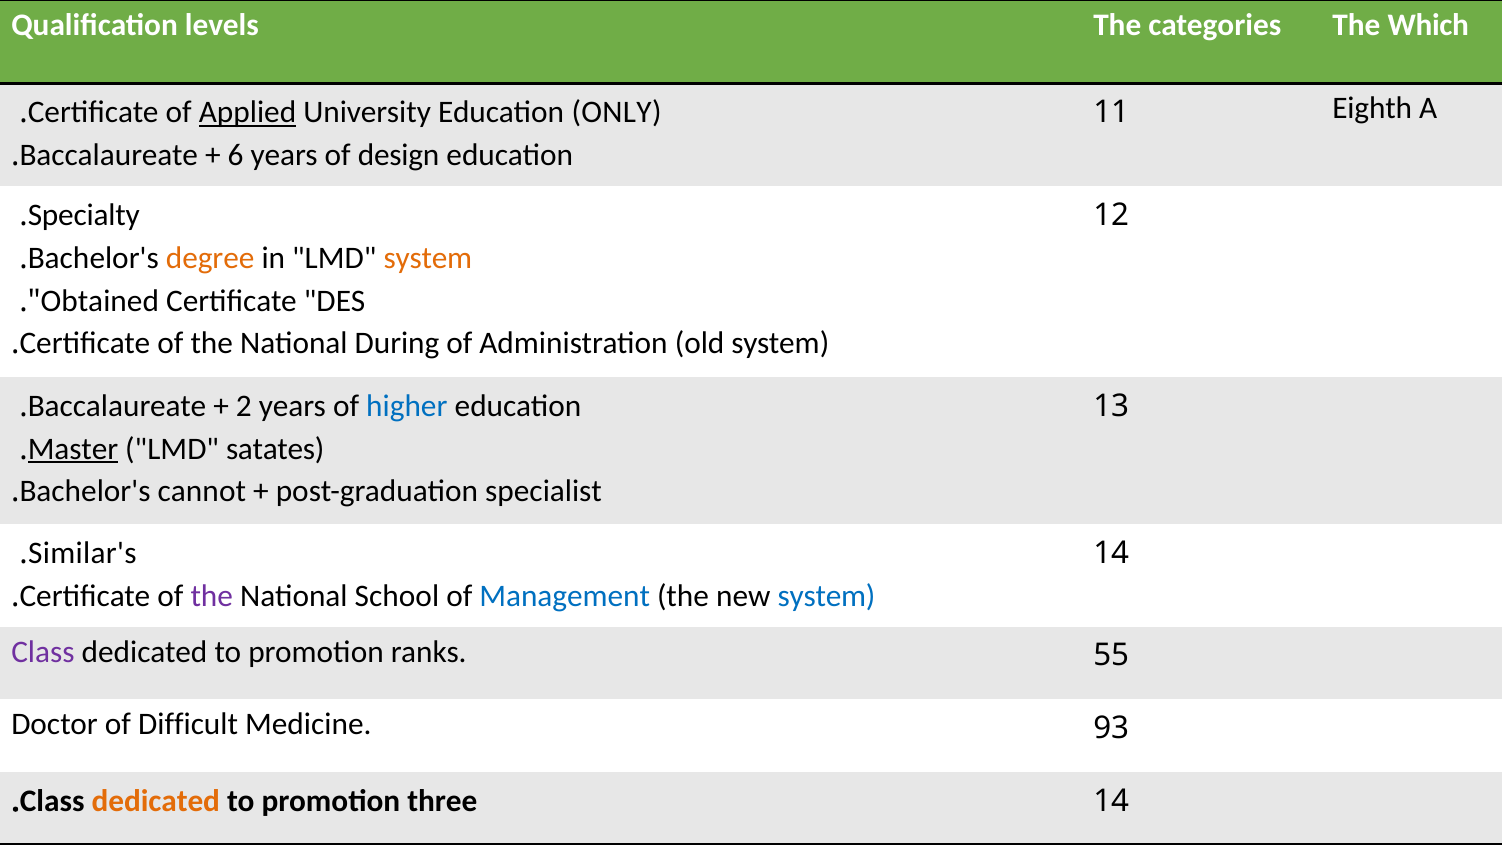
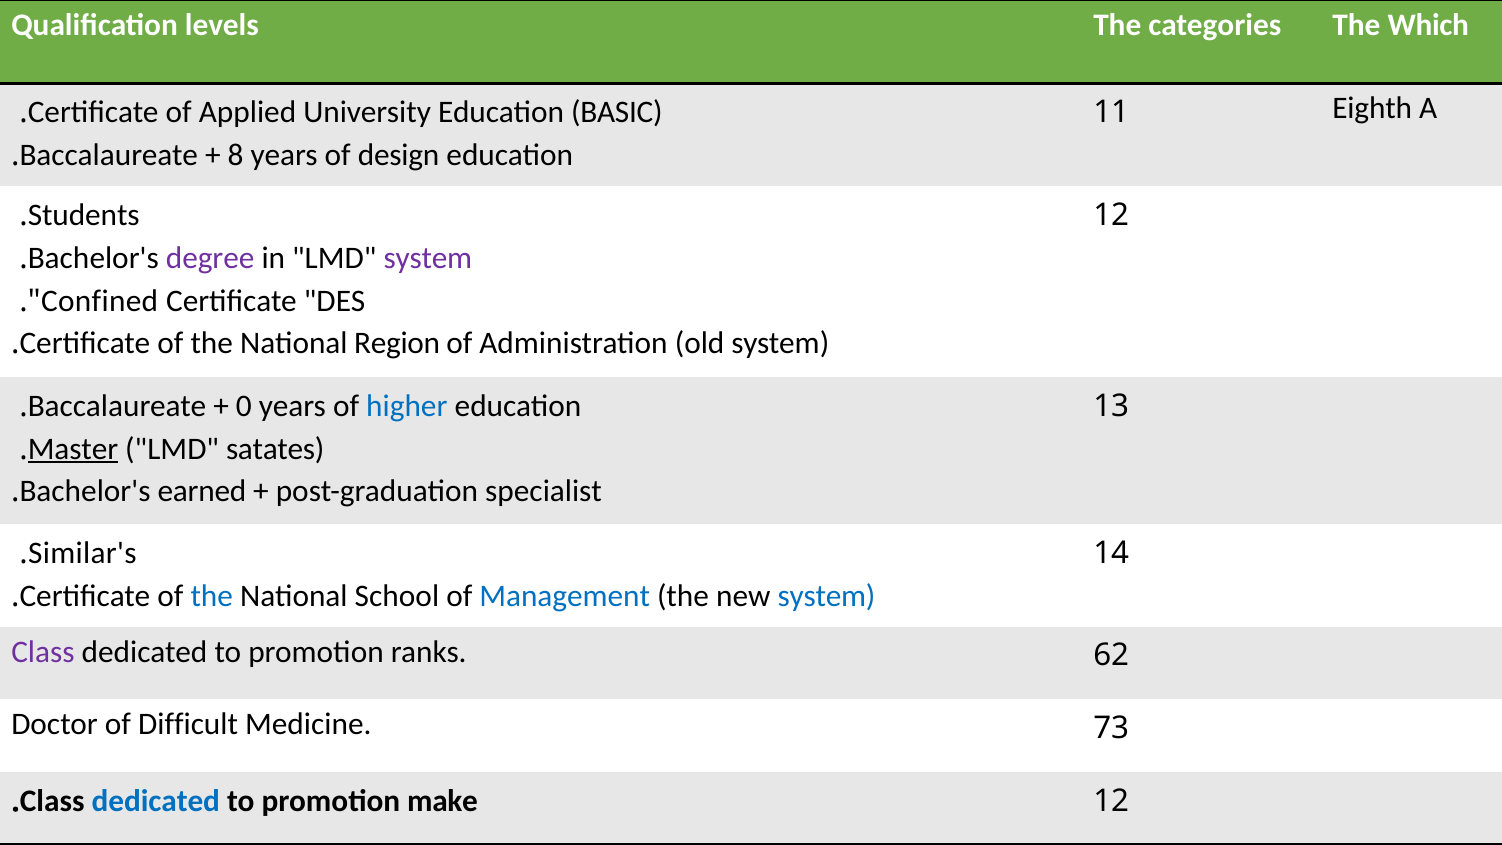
Applied underline: present -> none
ONLY: ONLY -> BASIC
6: 6 -> 8
Specialty: Specialty -> Students
degree colour: orange -> purple
system at (428, 258) colour: orange -> purple
Obtained: Obtained -> Confined
During: During -> Region
2: 2 -> 0
cannot: cannot -> earned
the at (212, 596) colour: purple -> blue
55: 55 -> 62
93: 93 -> 73
dedicated at (156, 801) colour: orange -> blue
three: three -> make
14 at (1111, 801): 14 -> 12
